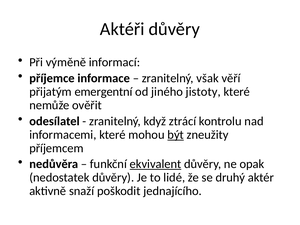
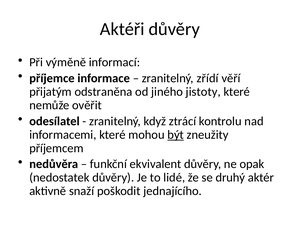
však: však -> zřídí
emergentní: emergentní -> odstraněna
ekvivalent underline: present -> none
